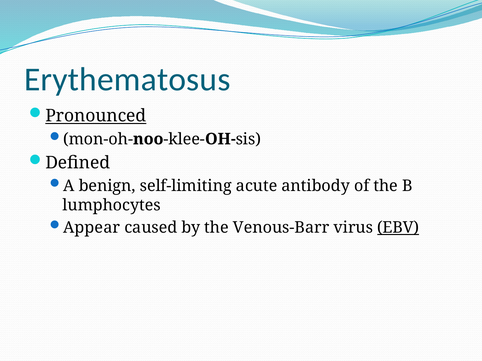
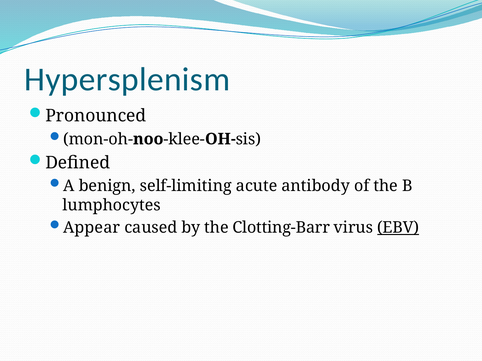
Erythematosus: Erythematosus -> Hypersplenism
Pronounced underline: present -> none
Venous-Barr: Venous-Barr -> Clotting-Barr
